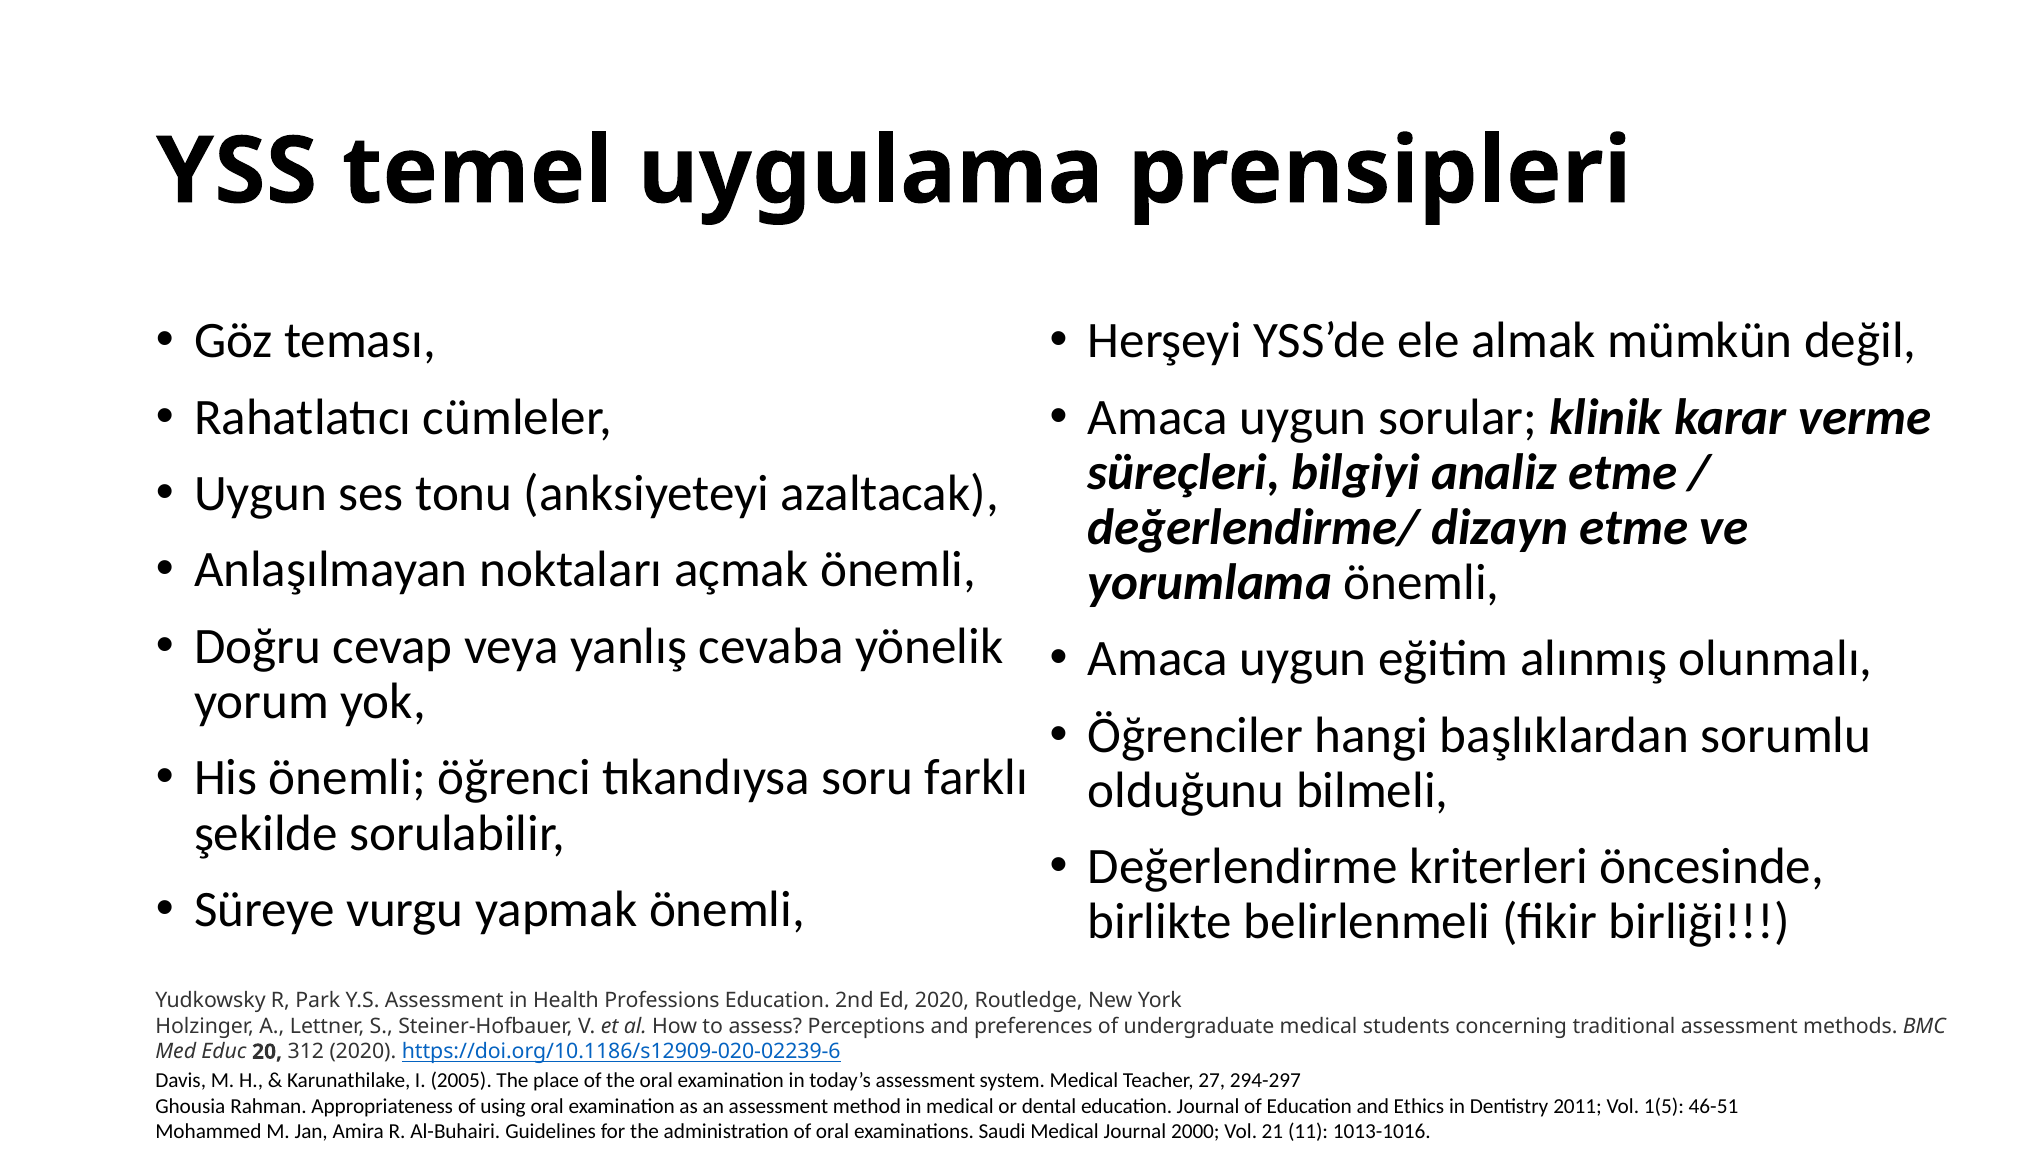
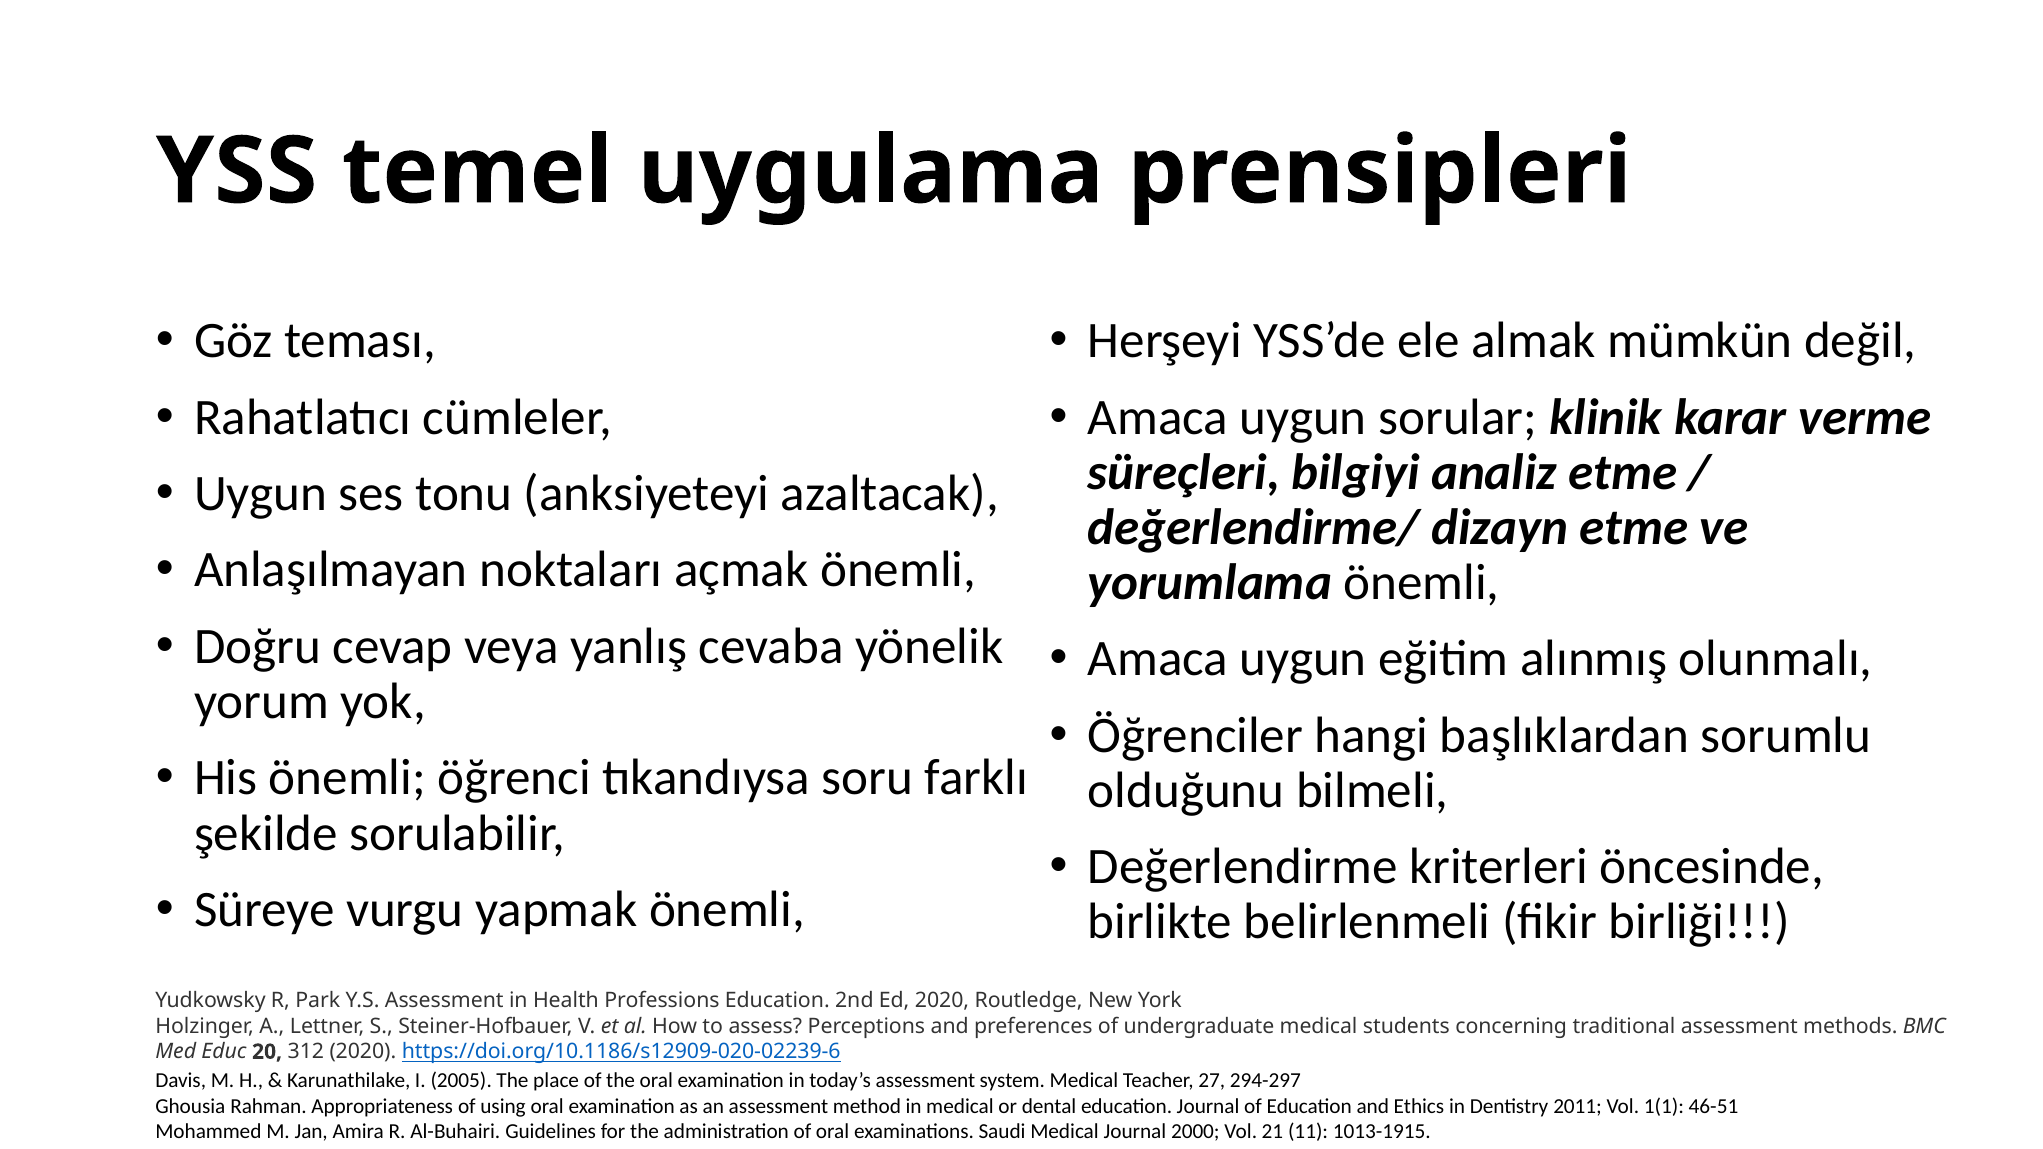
1(5: 1(5 -> 1(1
1013-1016: 1013-1016 -> 1013-1915
